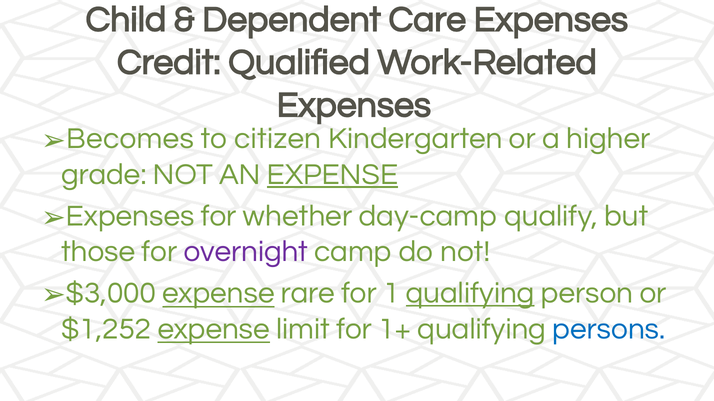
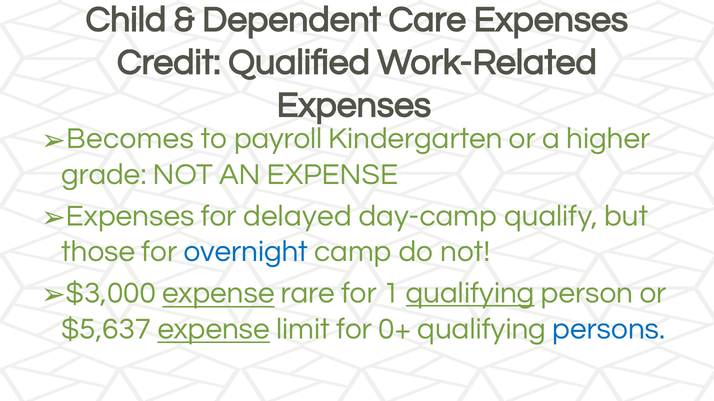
citizen: citizen -> payroll
EXPENSE at (333, 175) underline: present -> none
whether: whether -> delayed
overnight colour: purple -> blue
$1,252: $1,252 -> $5,637
1+: 1+ -> 0+
